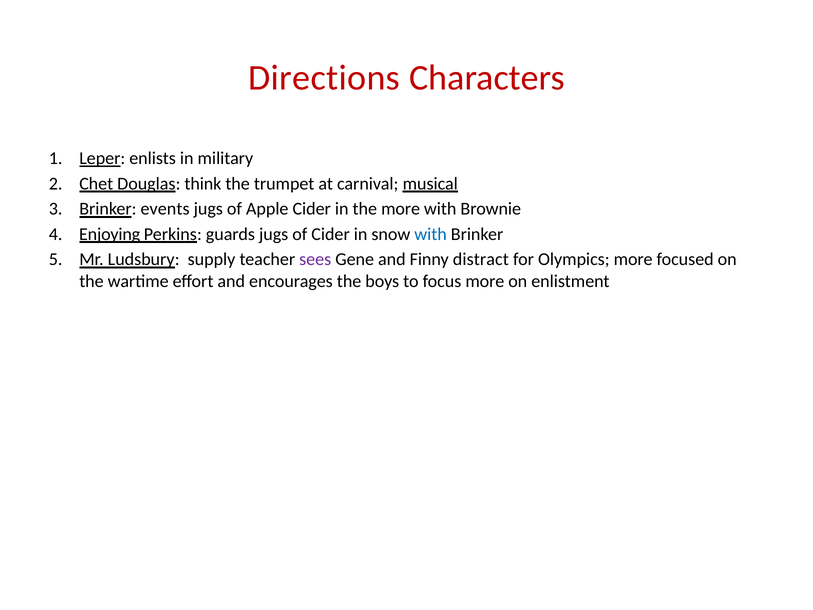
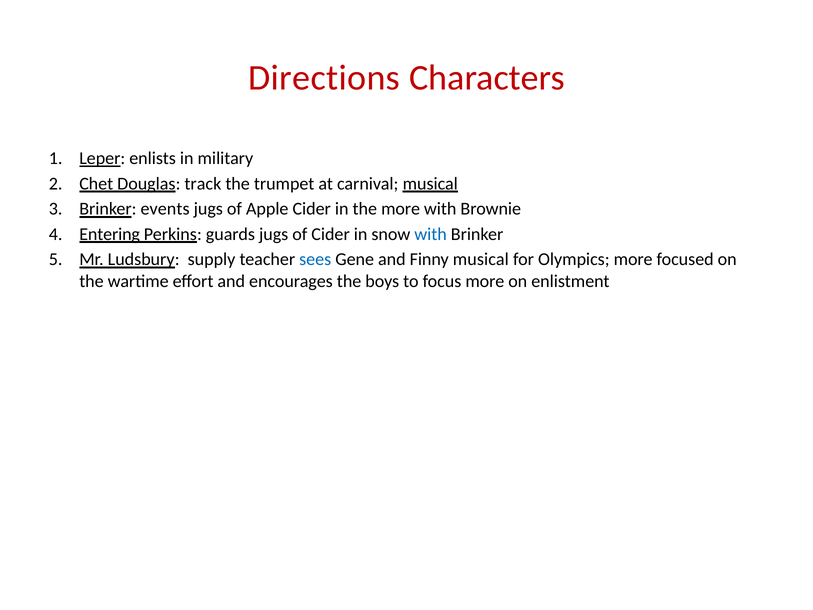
think: think -> track
Enjoying: Enjoying -> Entering
sees colour: purple -> blue
Finny distract: distract -> musical
